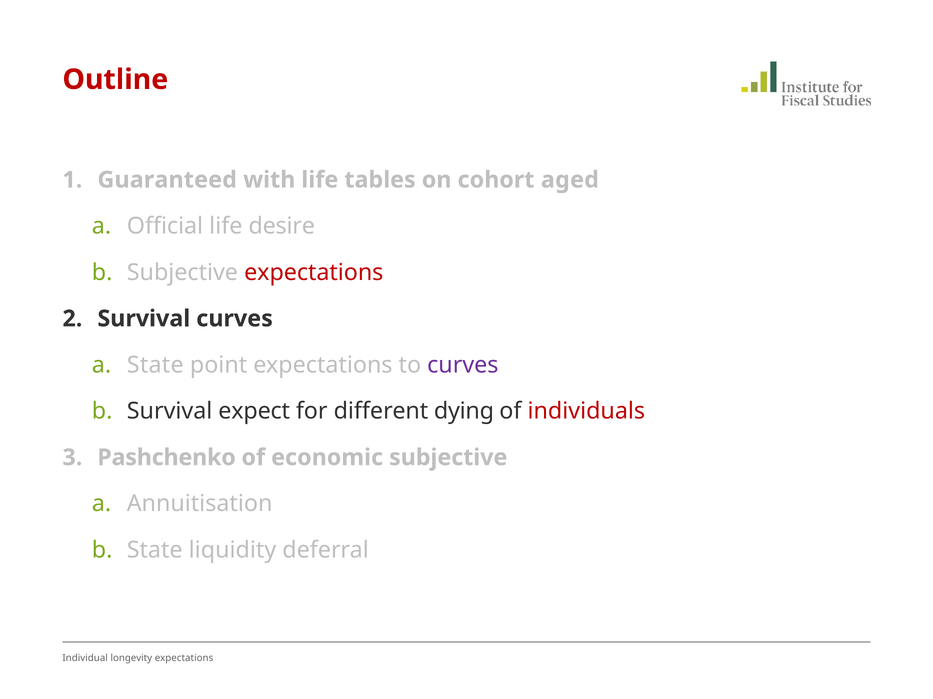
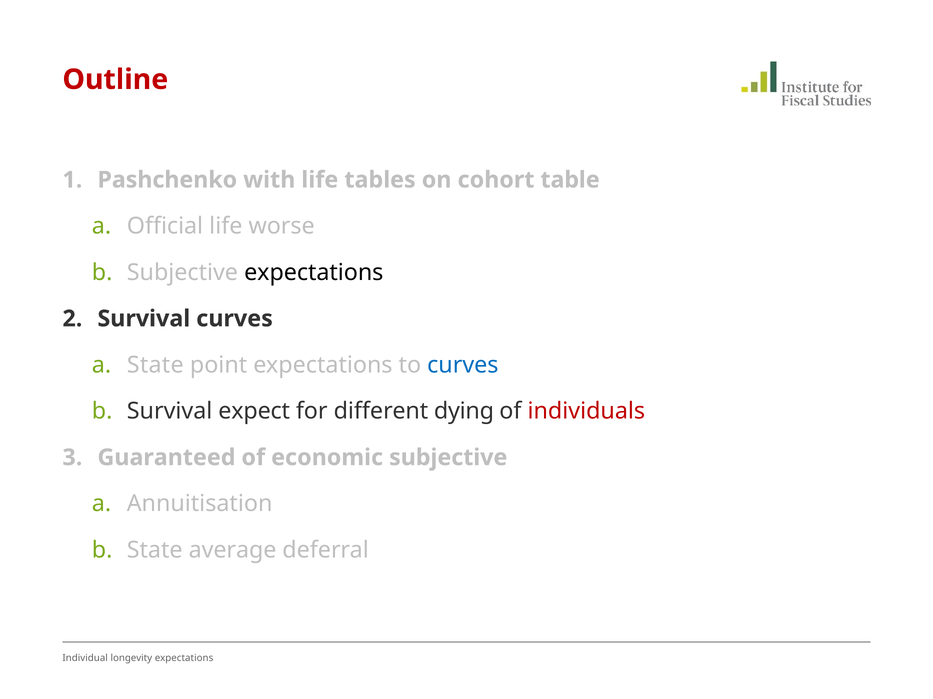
Guaranteed: Guaranteed -> Pashchenko
aged: aged -> table
desire: desire -> worse
expectations at (314, 273) colour: red -> black
curves at (463, 365) colour: purple -> blue
Pashchenko: Pashchenko -> Guaranteed
liquidity: liquidity -> average
